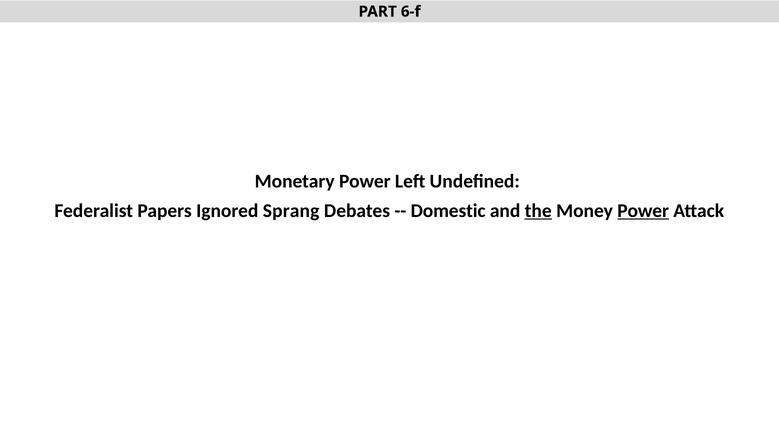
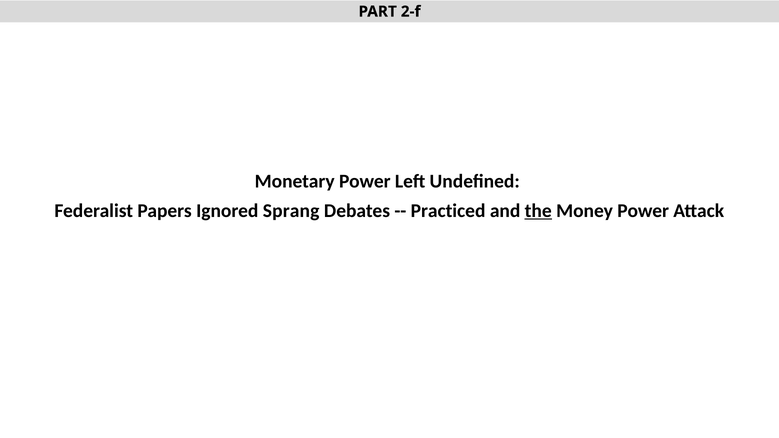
6-f: 6-f -> 2-f
Domestic: Domestic -> Practiced
Power at (643, 211) underline: present -> none
